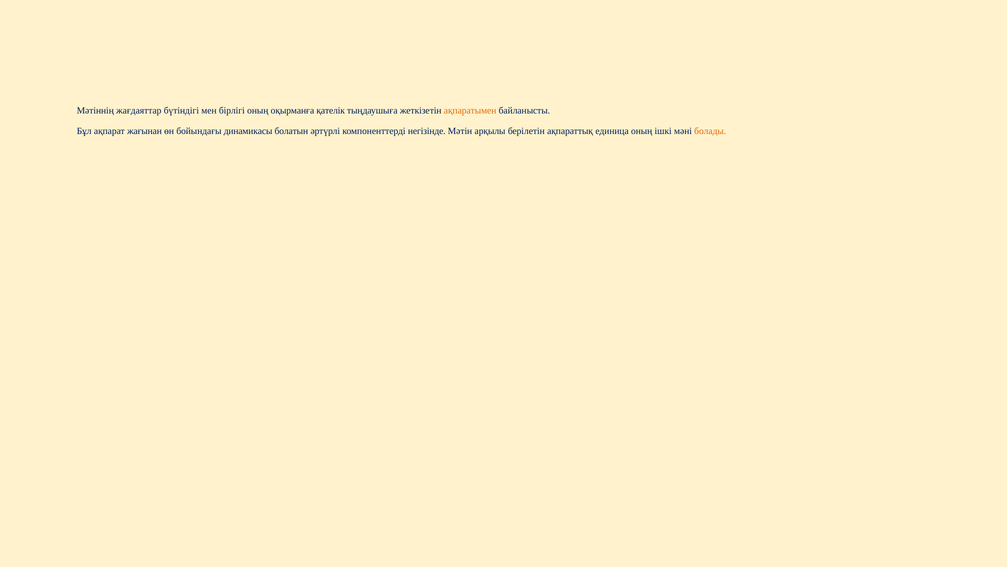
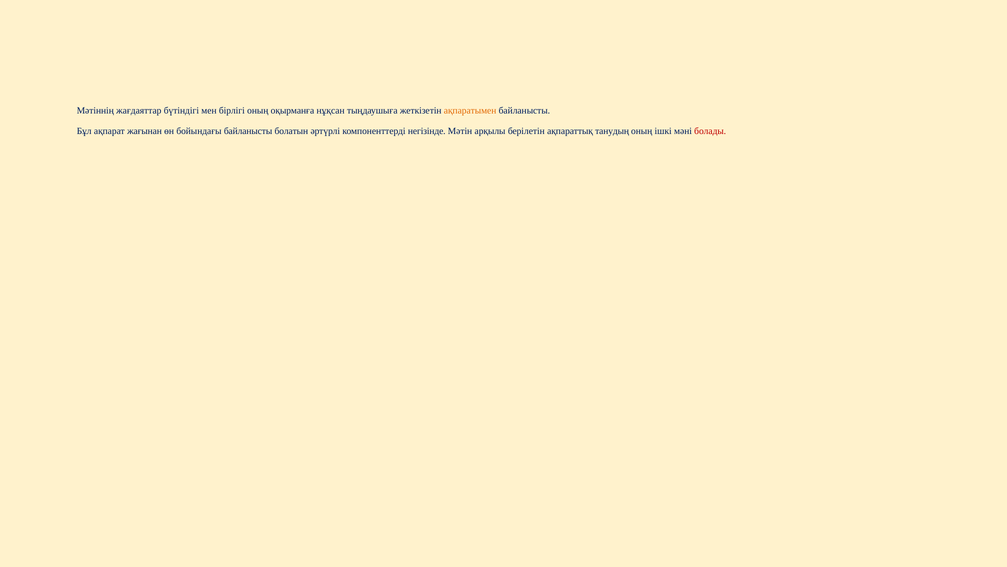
қателік: қателік -> нұқсан
бойындағы динамикасы: динамикасы -> байланысты
единица: единица -> танудың
болады colour: orange -> red
